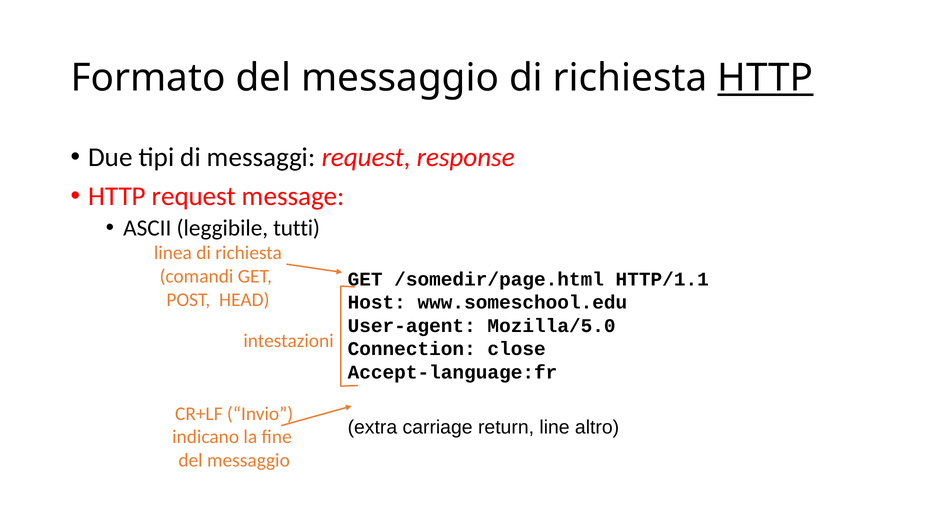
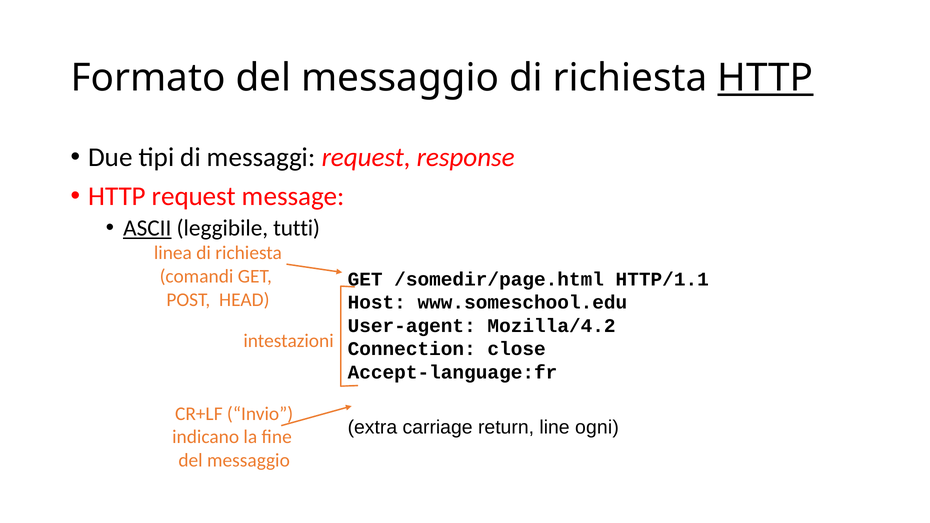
ASCII underline: none -> present
Mozilla/5.0: Mozilla/5.0 -> Mozilla/4.2
altro: altro -> ogni
